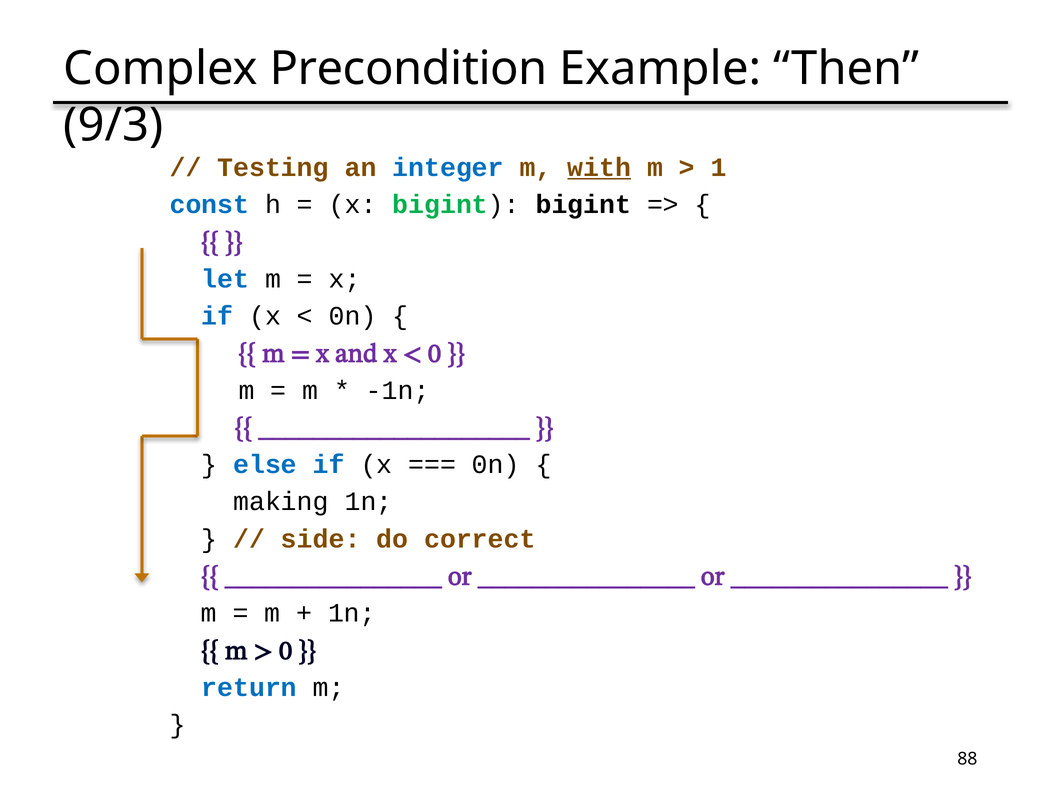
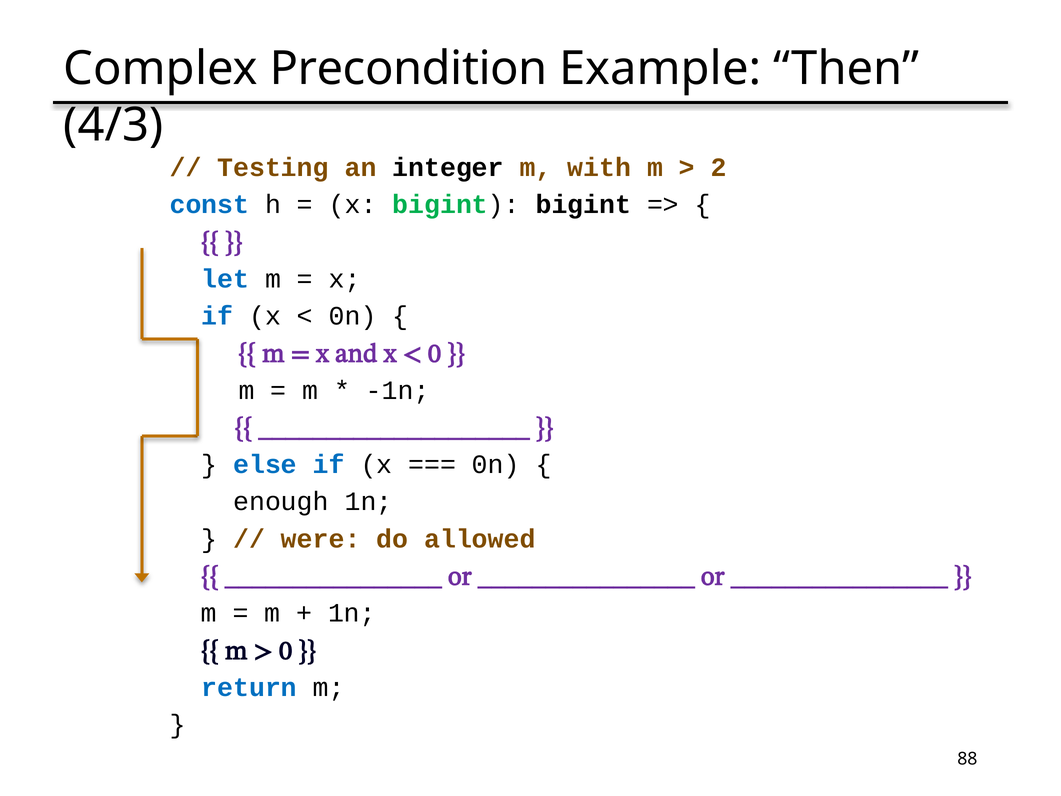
9/3: 9/3 -> 4/3
integer colour: blue -> black
with underline: present -> none
1: 1 -> 2
making: making -> enough
side: side -> were
correct: correct -> allowed
